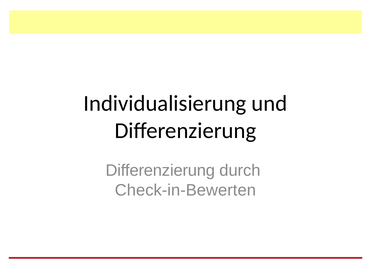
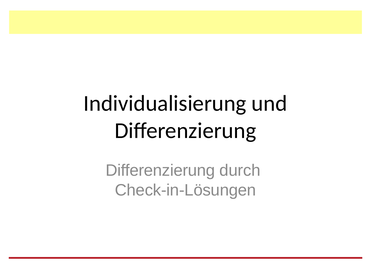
Check-in-Bewerten: Check-in-Bewerten -> Check-in-Lösungen
